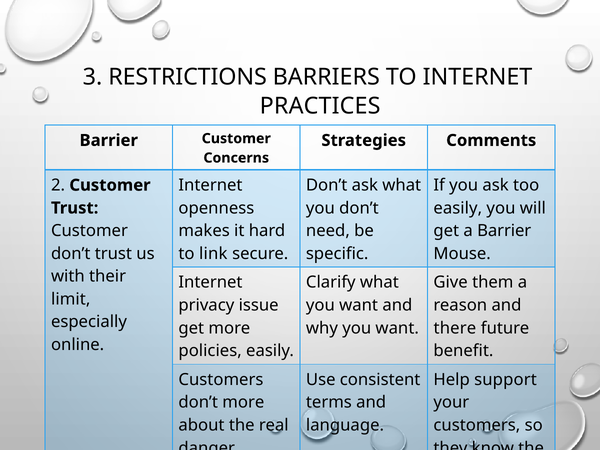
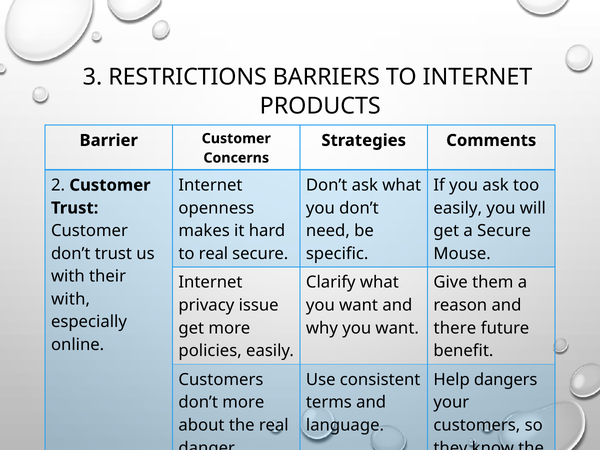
PRACTICES: PRACTICES -> PRODUCTS
a Barrier: Barrier -> Secure
to link: link -> real
limit at (71, 299): limit -> with
Help support: support -> dangers
